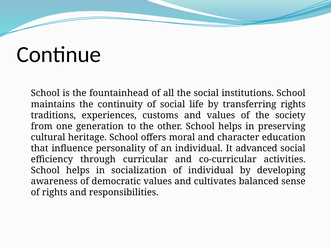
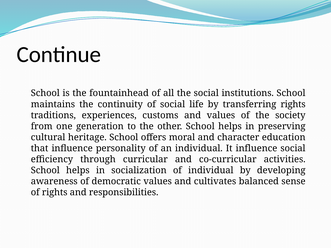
It advanced: advanced -> influence
